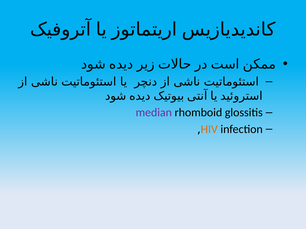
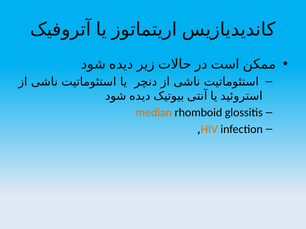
median colour: purple -> orange
